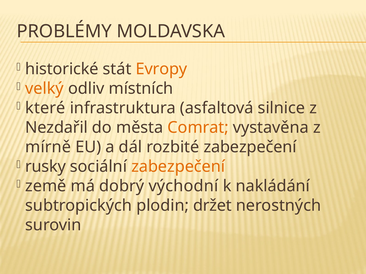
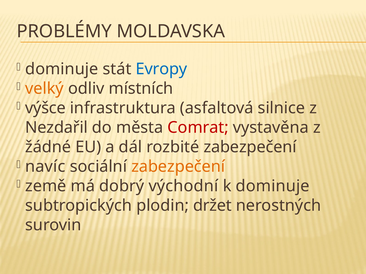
historické at (62, 69): historické -> dominuje
Evropy colour: orange -> blue
které: které -> výšce
Comrat colour: orange -> red
mírně: mírně -> žádné
rusky: rusky -> navíc
k nakládání: nakládání -> dominuje
